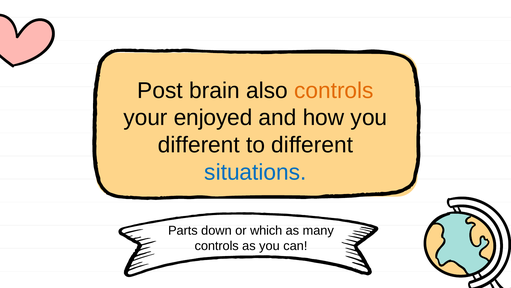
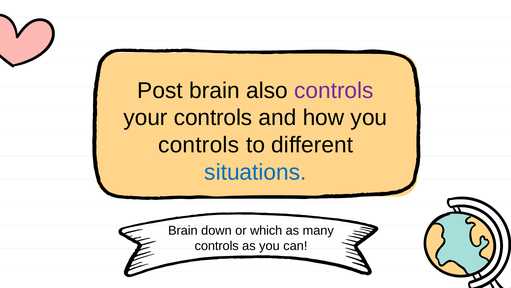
controls at (334, 90) colour: orange -> purple
your enjoyed: enjoyed -> controls
different at (199, 145): different -> controls
Parts at (183, 230): Parts -> Brain
